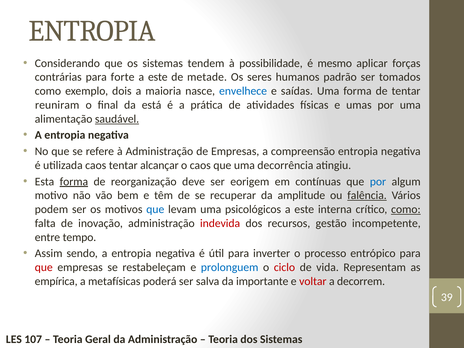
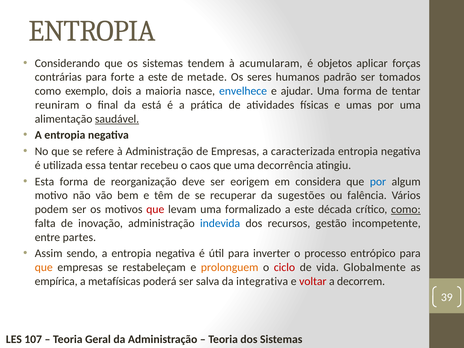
possibilidade: possibilidade -> acumularam
mesmo: mesmo -> objetos
saídas: saídas -> ajudar
compreensão: compreensão -> caracterizada
utilizada caos: caos -> essa
alcançar: alcançar -> recebeu
forma at (74, 182) underline: present -> none
contínuas: contínuas -> considera
amplitude: amplitude -> sugestões
falência underline: present -> none
que at (155, 209) colour: blue -> red
psicológicos: psicológicos -> formalizado
interna: interna -> década
indevida colour: red -> blue
tempo: tempo -> partes
que at (44, 267) colour: red -> orange
prolonguem colour: blue -> orange
Representam: Representam -> Globalmente
importante: importante -> integrativa
